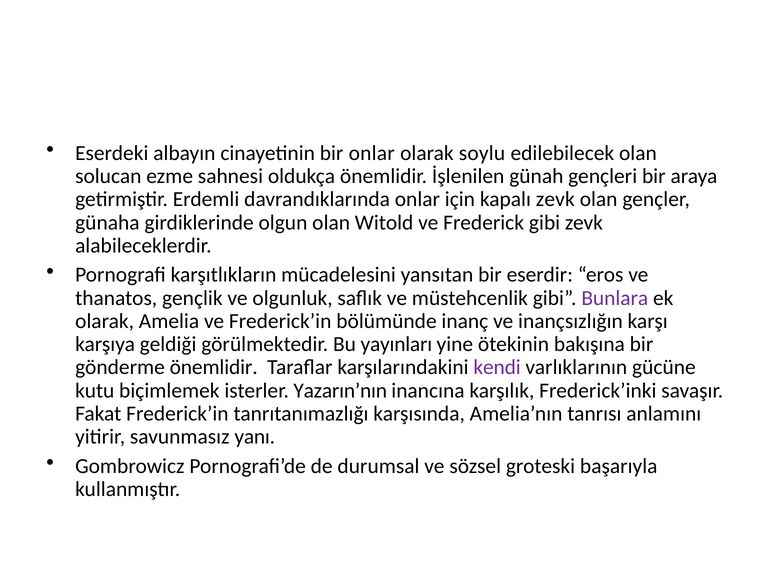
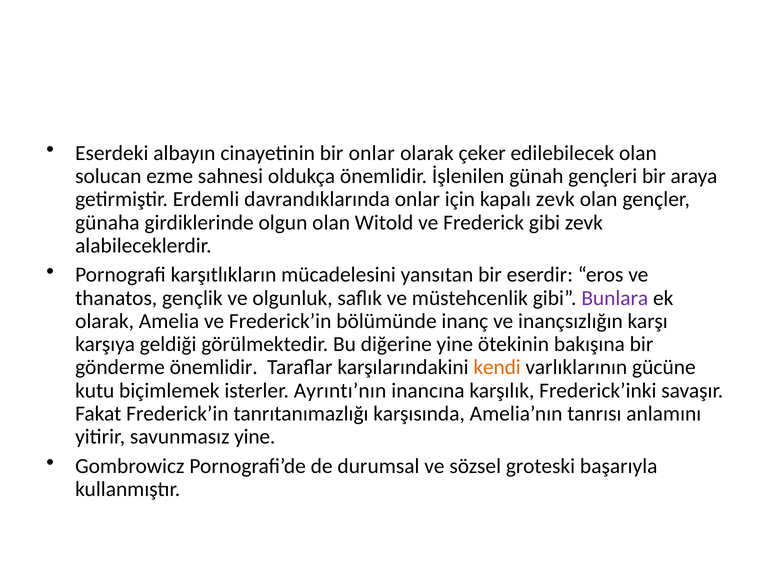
soylu: soylu -> çeker
yayınları: yayınları -> diğerine
kendi colour: purple -> orange
Yazarın’nın: Yazarın’nın -> Ayrıntı’nın
savunmasız yanı: yanı -> yine
